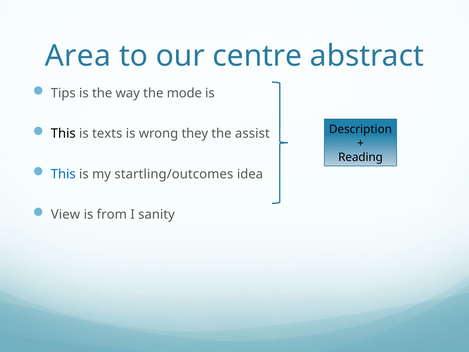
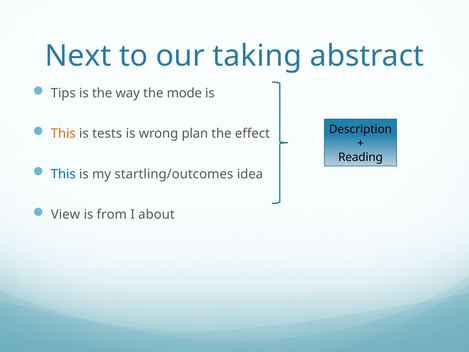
Area: Area -> Next
centre: centre -> taking
This at (63, 134) colour: black -> orange
texts: texts -> tests
they: they -> plan
assist: assist -> effect
sanity: sanity -> about
